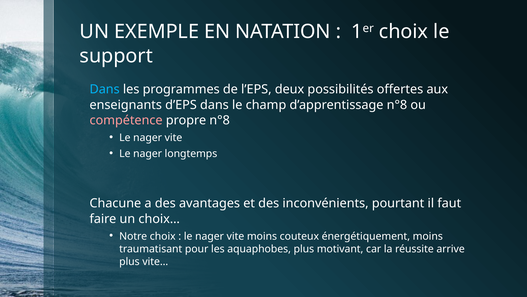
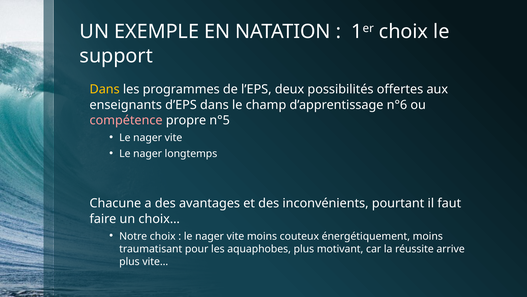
Dans at (105, 89) colour: light blue -> yellow
d’apprentissage n°8: n°8 -> n°6
propre n°8: n°8 -> n°5
